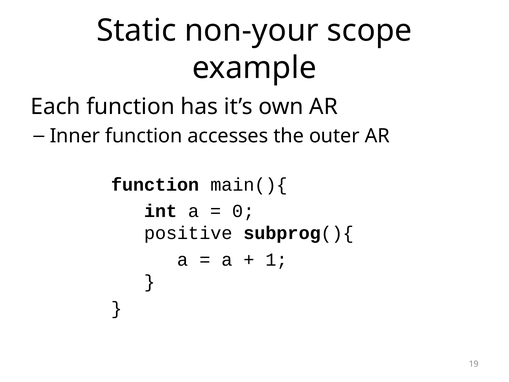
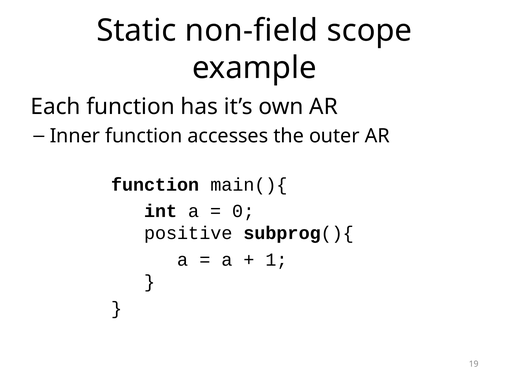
non-your: non-your -> non-field
